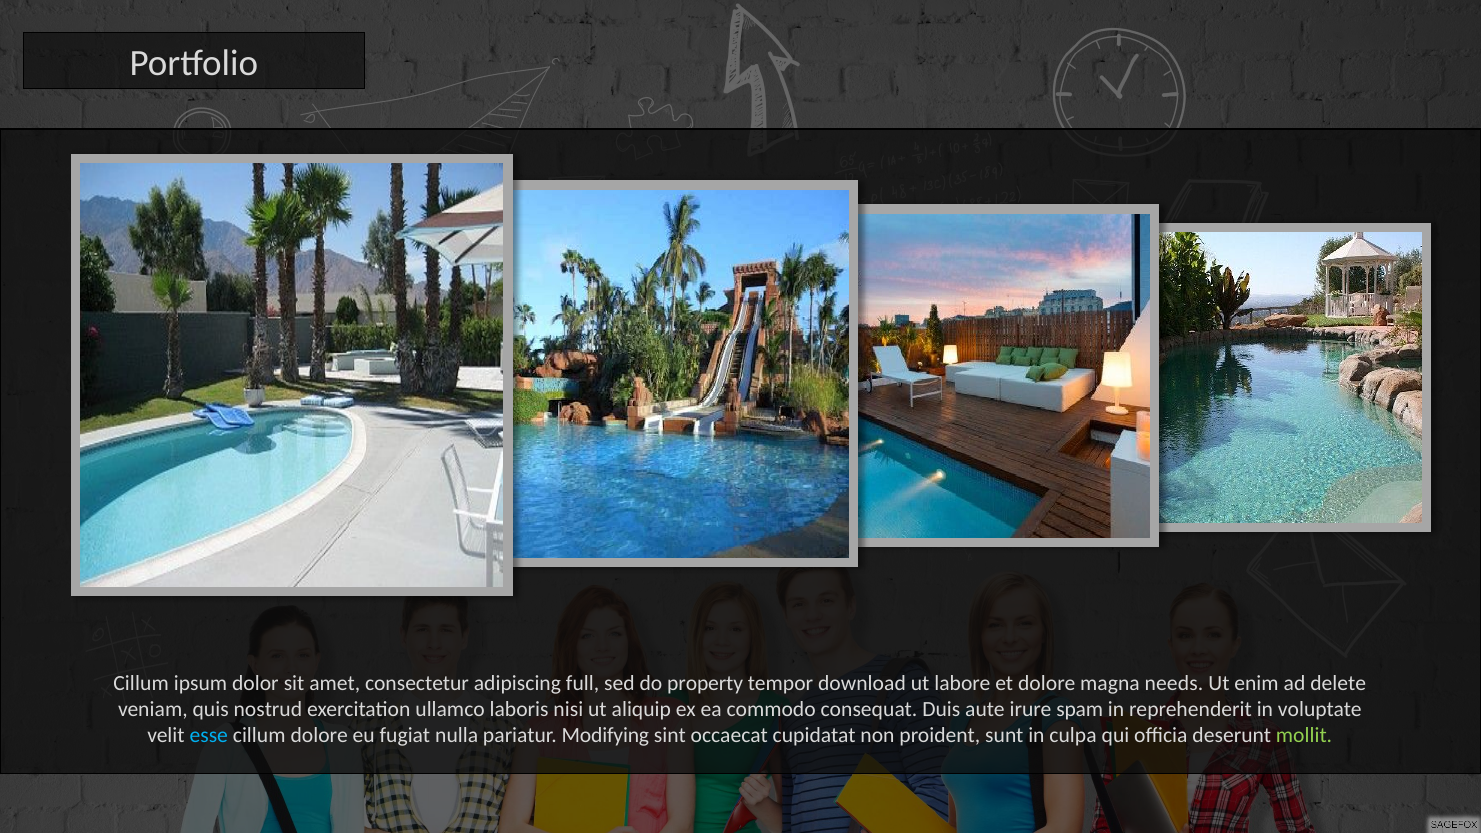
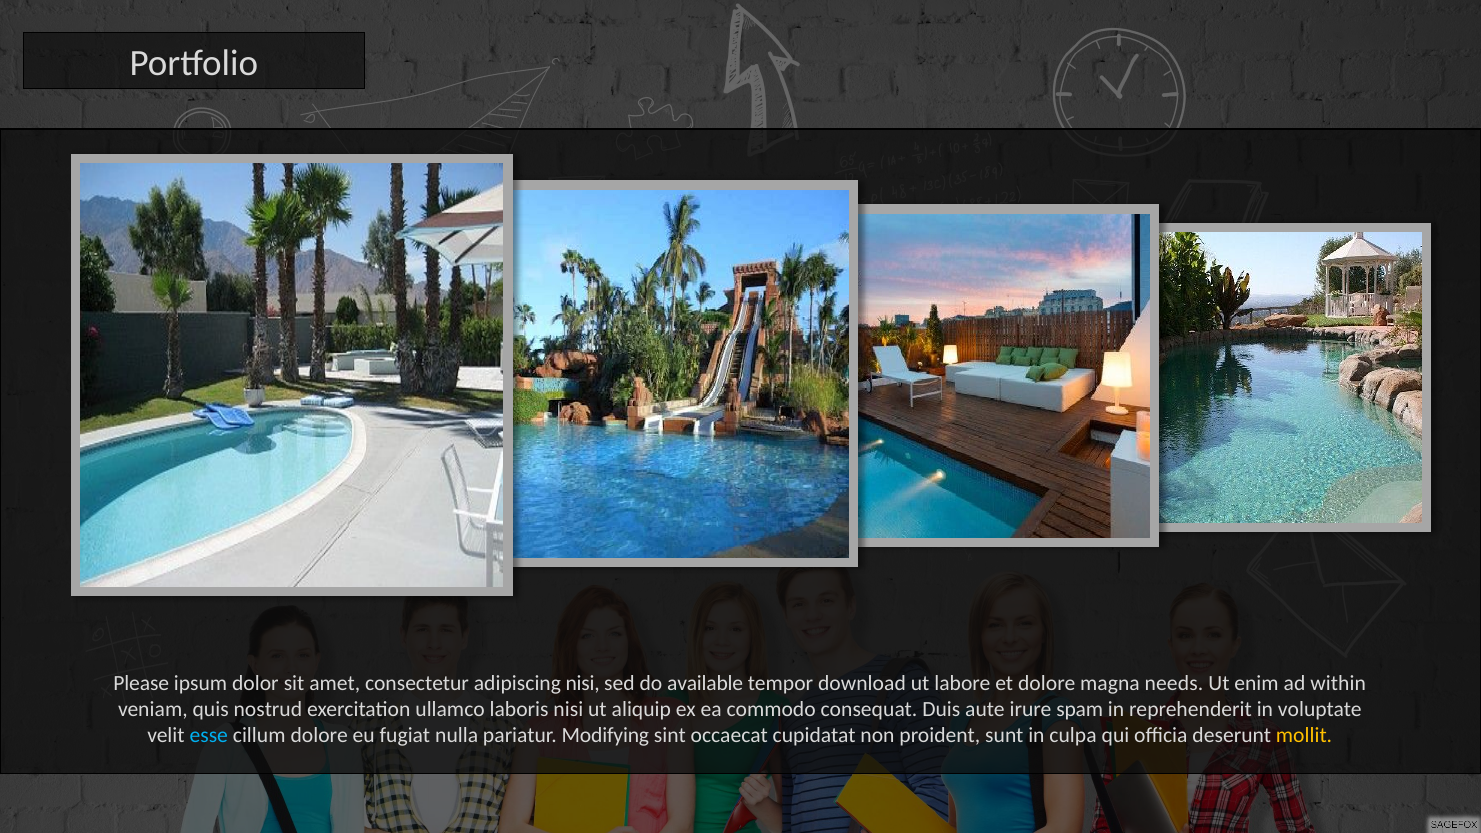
Cillum at (141, 684): Cillum -> Please
adipiscing full: full -> nisi
property: property -> available
delete: delete -> within
mollit colour: light green -> yellow
